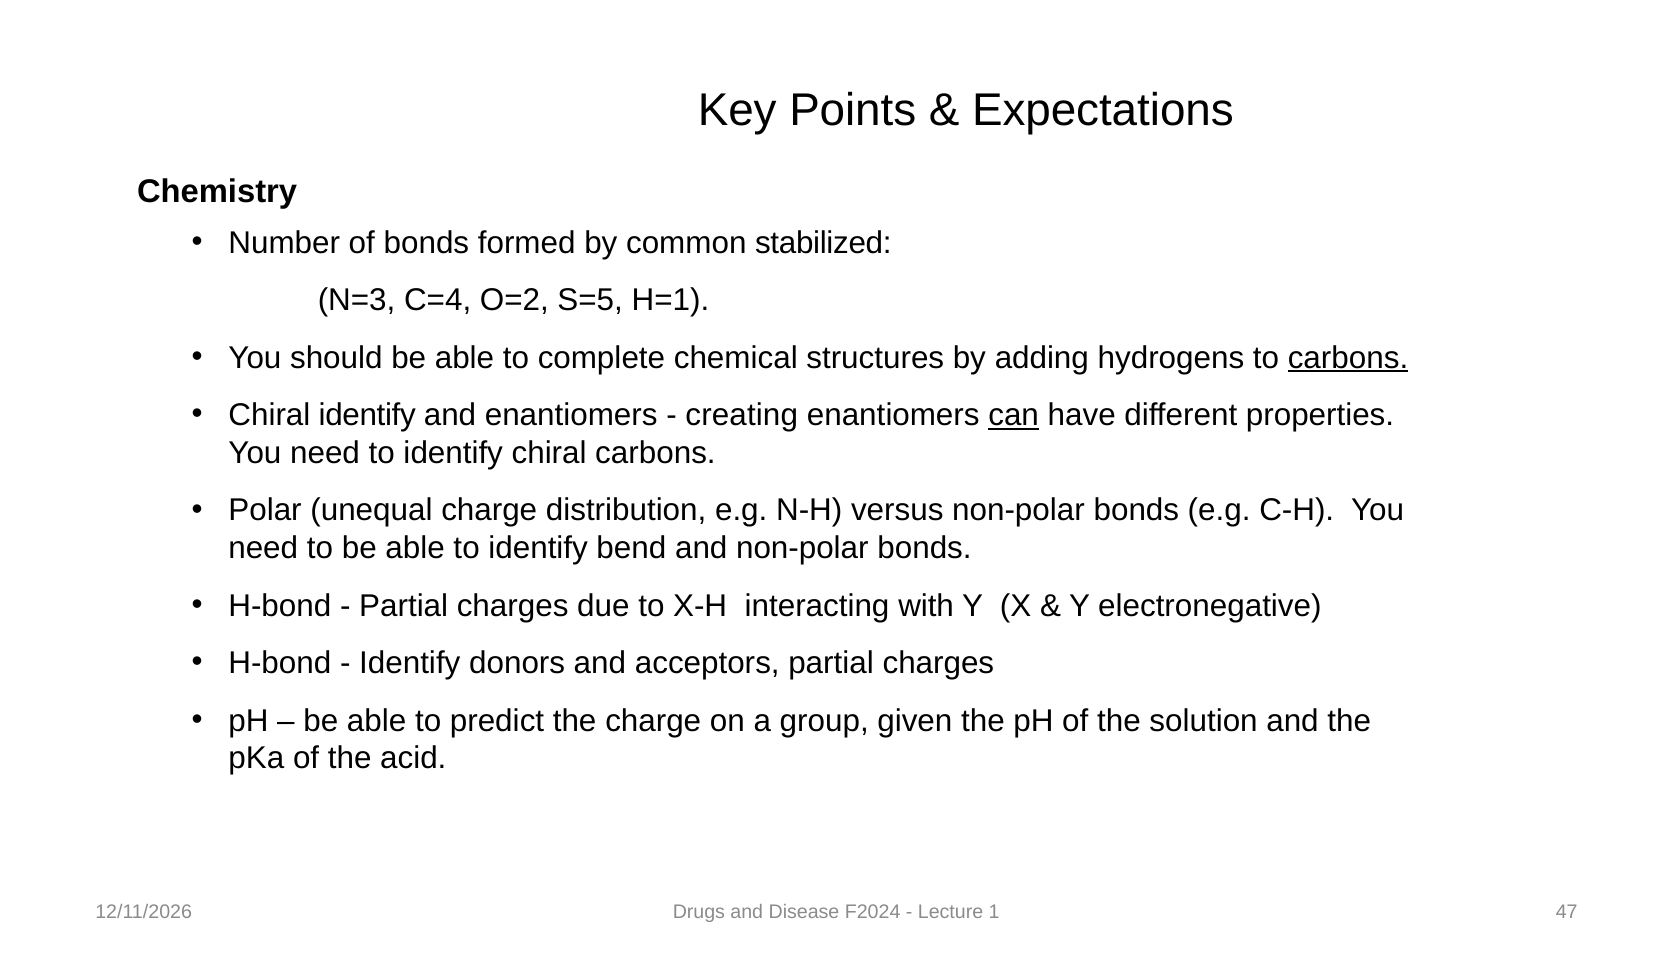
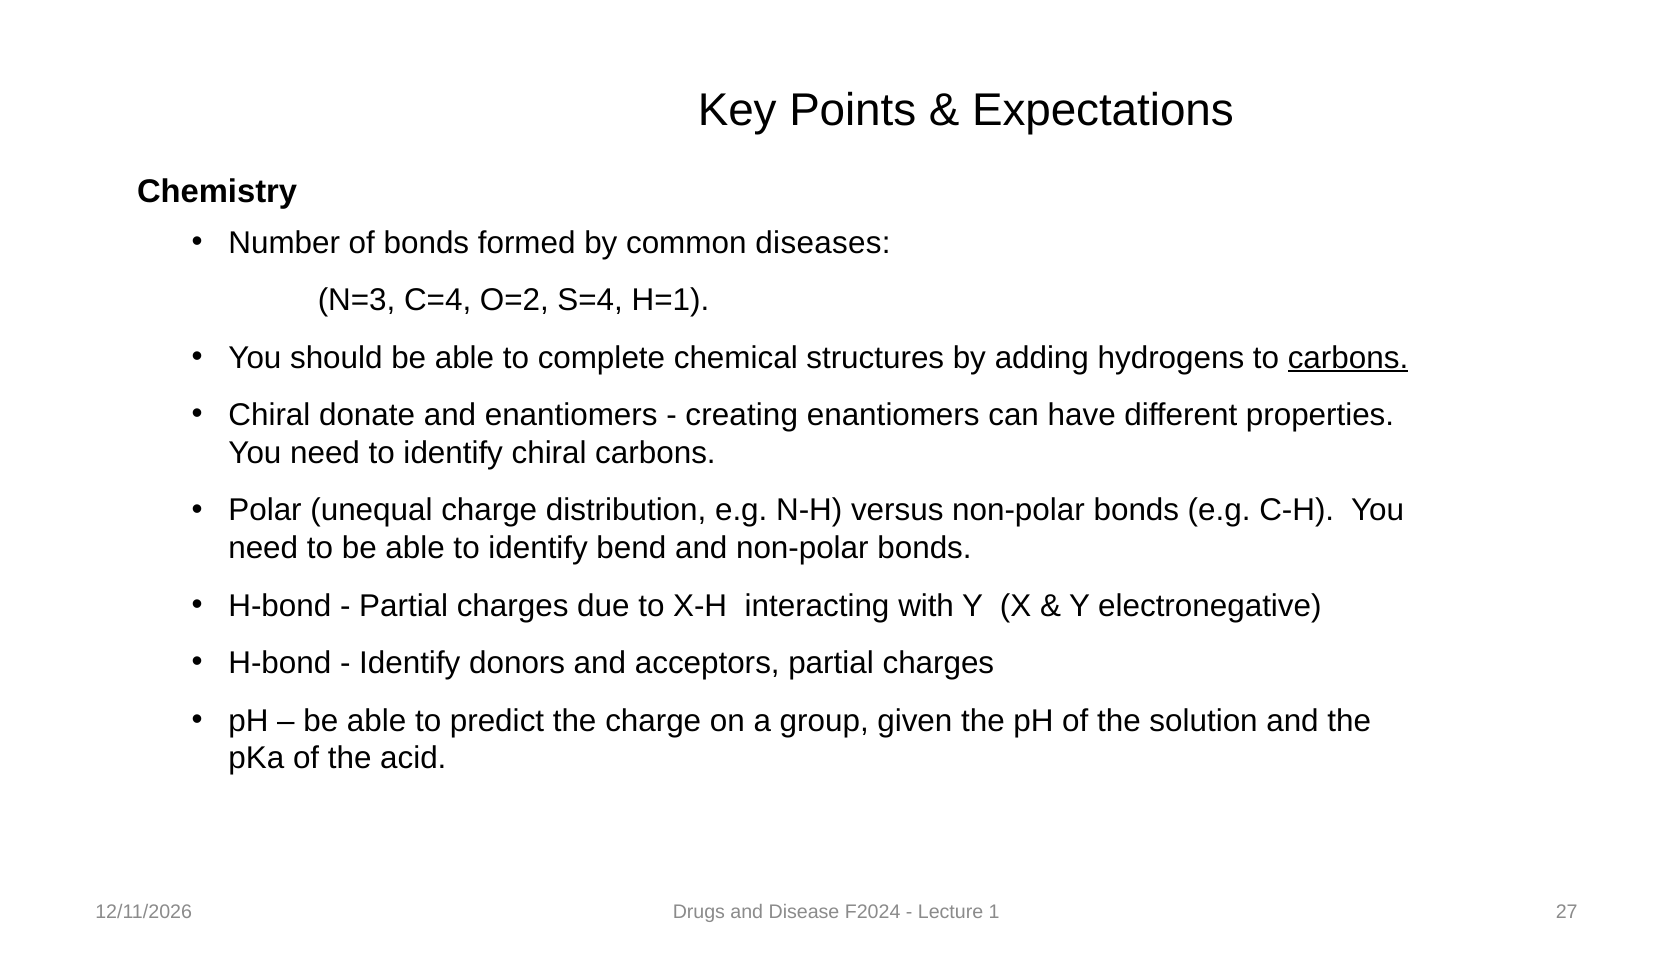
stabilized: stabilized -> diseases
S=5: S=5 -> S=4
Chiral identify: identify -> donate
can underline: present -> none
47: 47 -> 27
